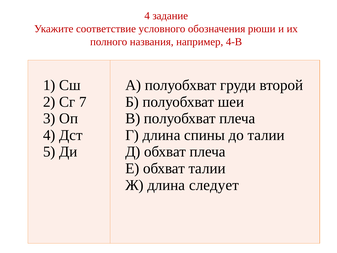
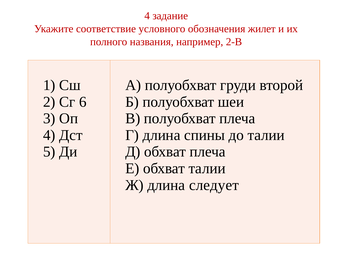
рюши: рюши -> жилет
4-В: 4-В -> 2-В
7: 7 -> 6
